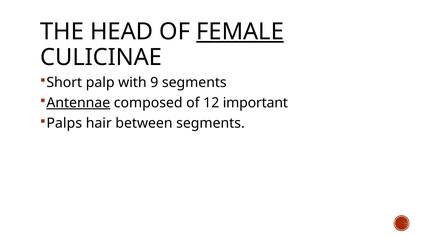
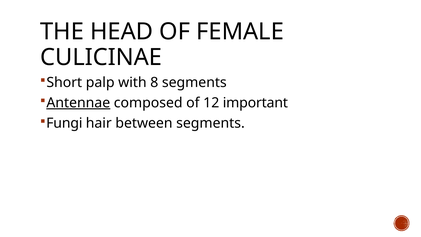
FEMALE underline: present -> none
9: 9 -> 8
Palps: Palps -> Fungi
